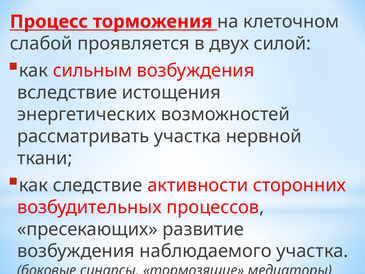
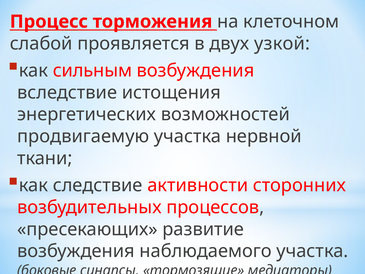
силой: силой -> узкой
рассматривать: рассматривать -> продвигаемую
